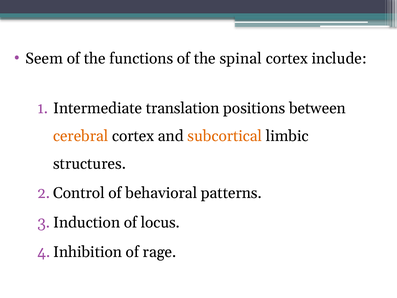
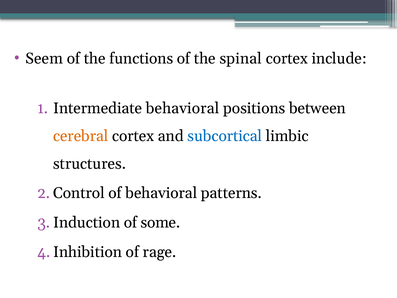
Intermediate translation: translation -> behavioral
subcortical colour: orange -> blue
locus: locus -> some
